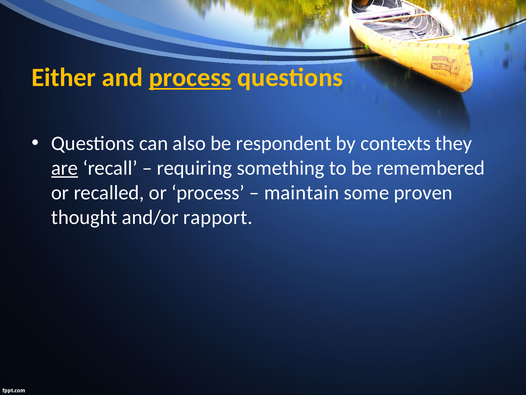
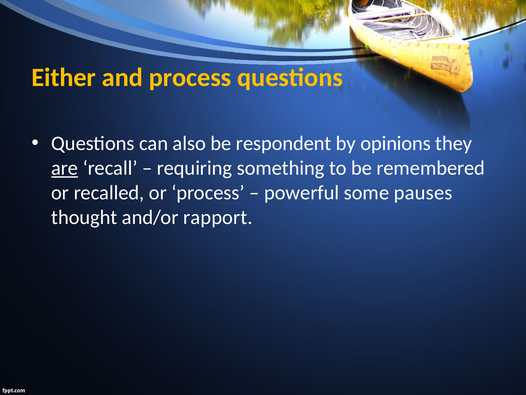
process at (190, 77) underline: present -> none
contexts: contexts -> opinions
maintain: maintain -> powerful
proven: proven -> pauses
